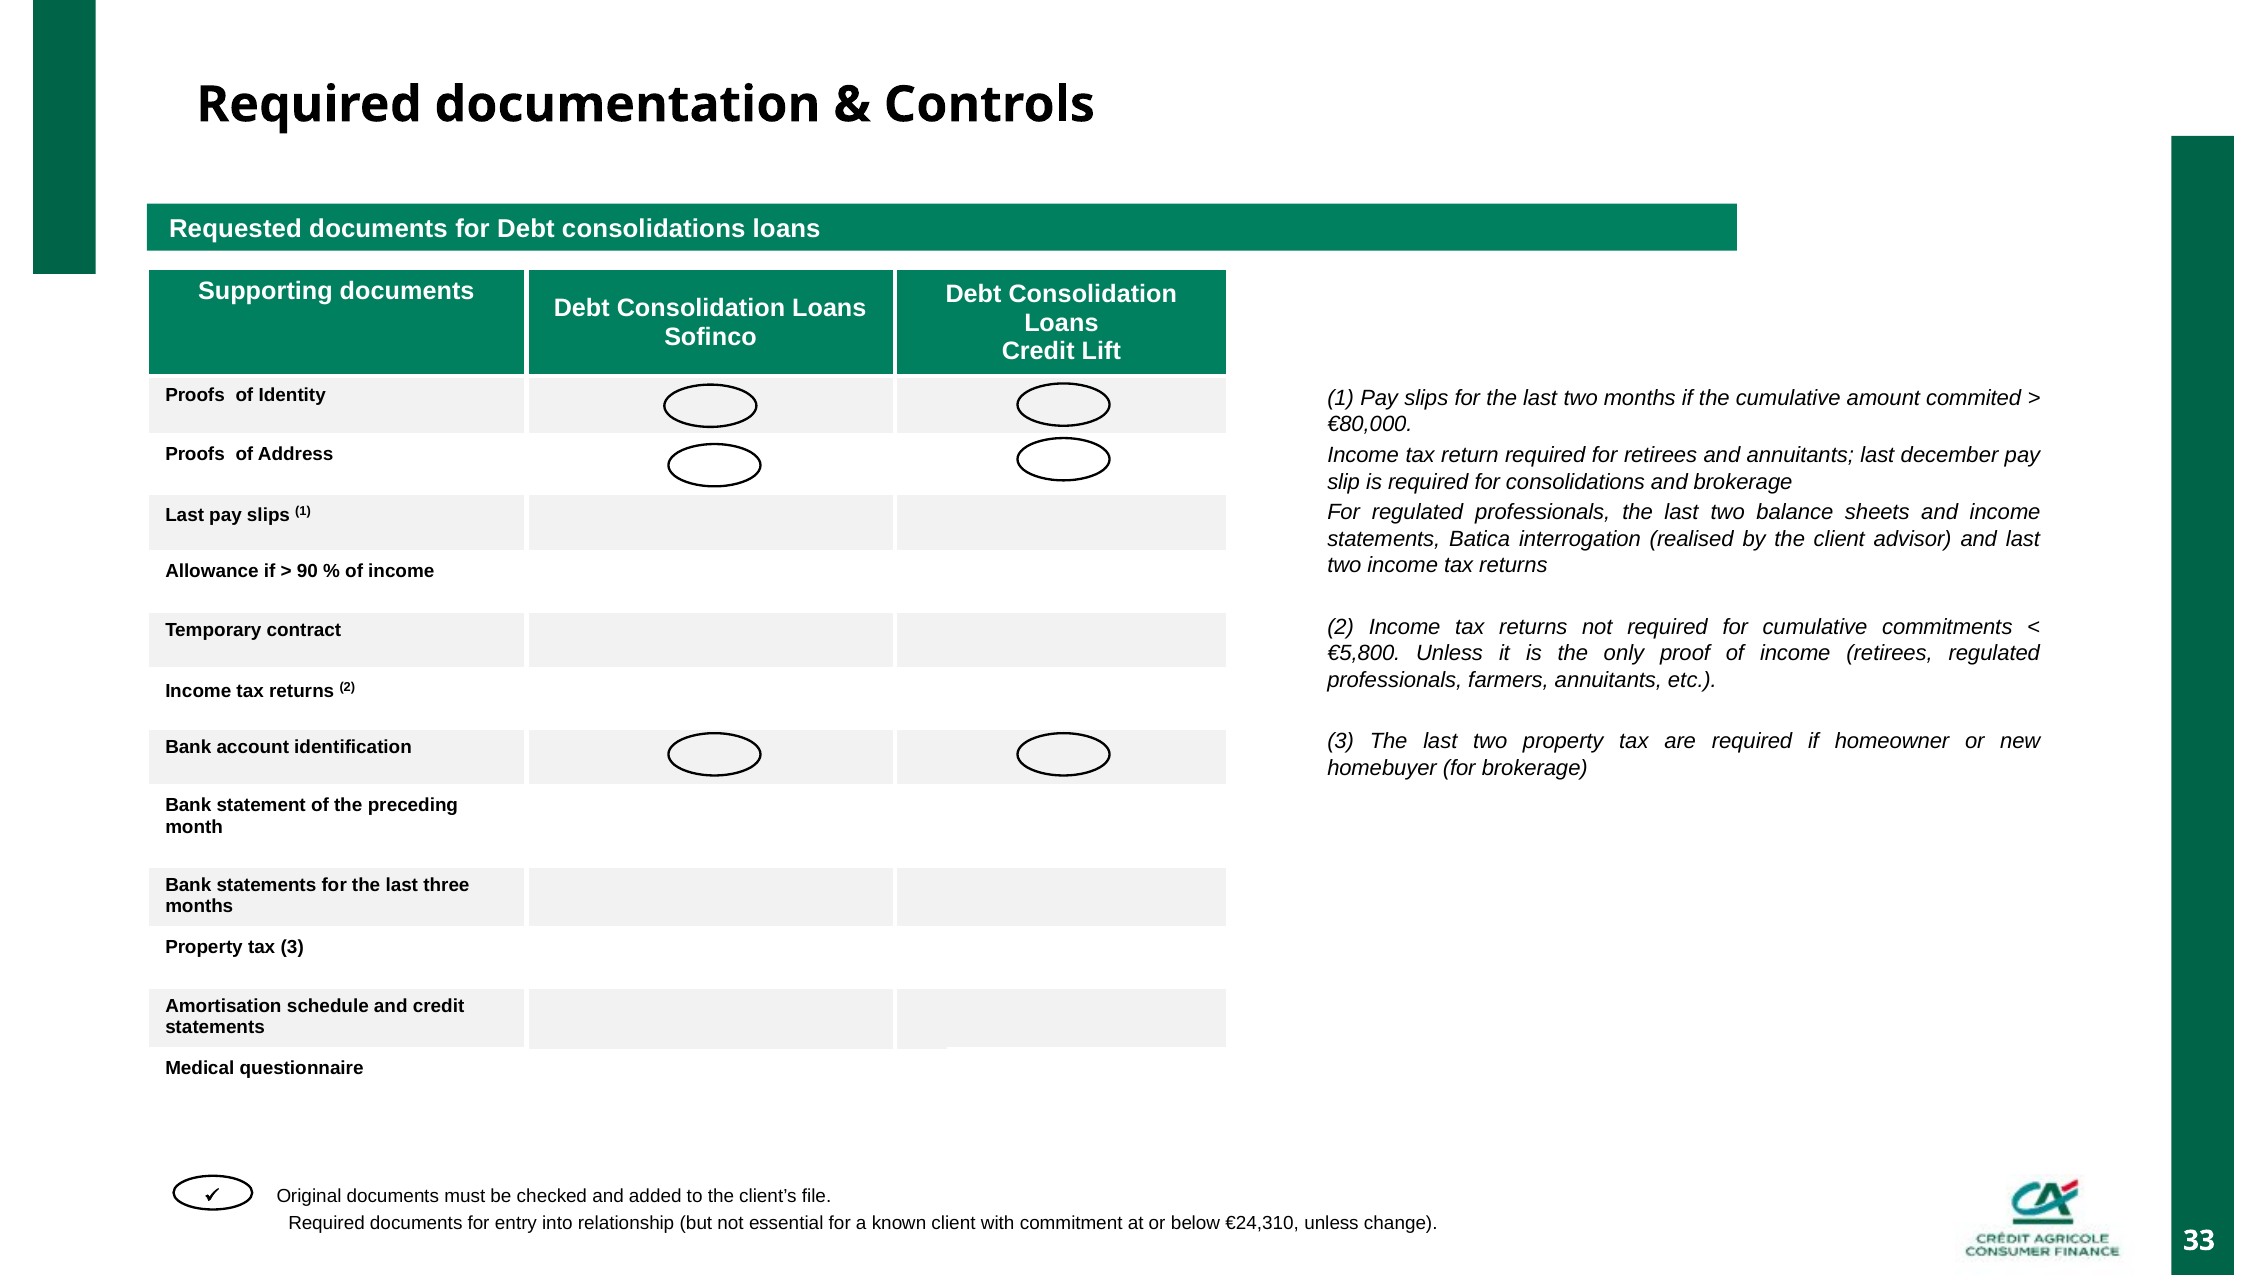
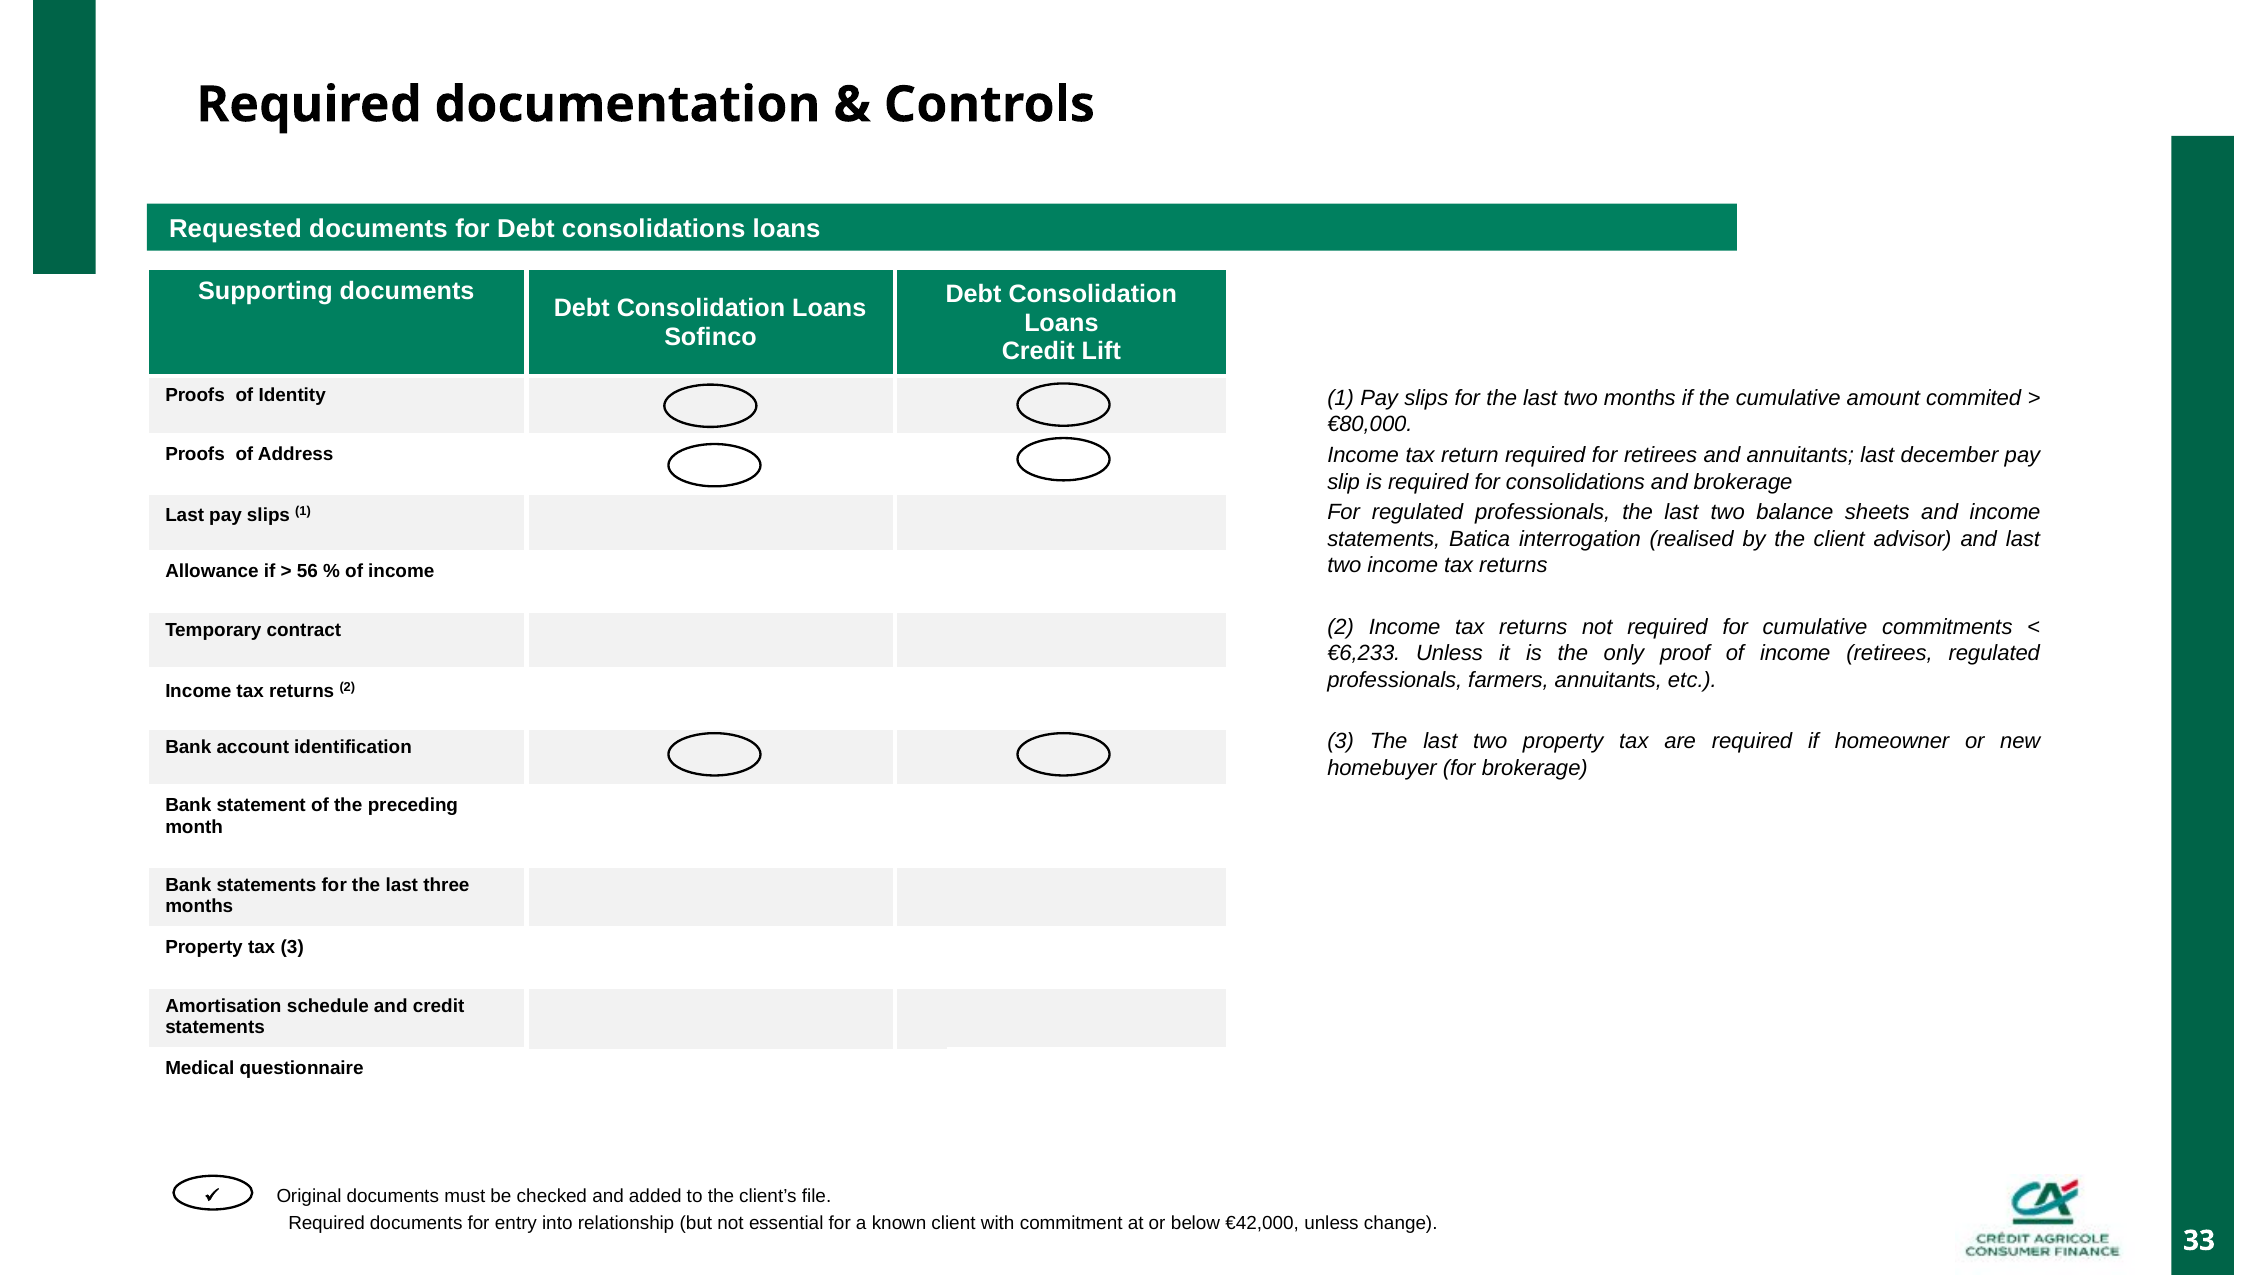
90: 90 -> 56
€5,800: €5,800 -> €6,233
€24,310: €24,310 -> €42,000
